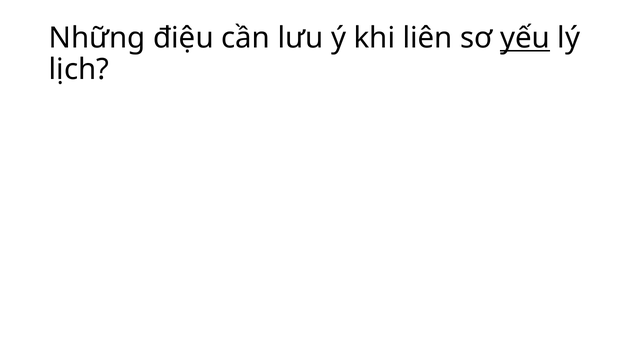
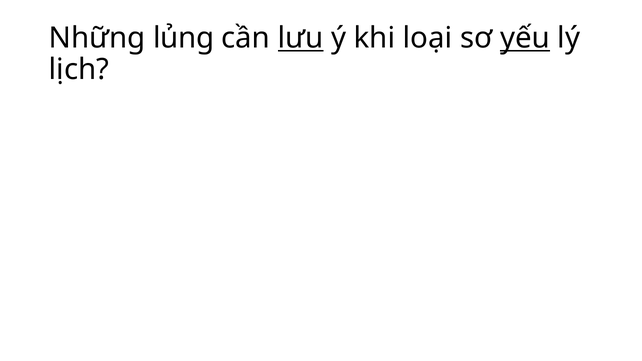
điệu: điệu -> lủng
lưu underline: none -> present
liên: liên -> loại
